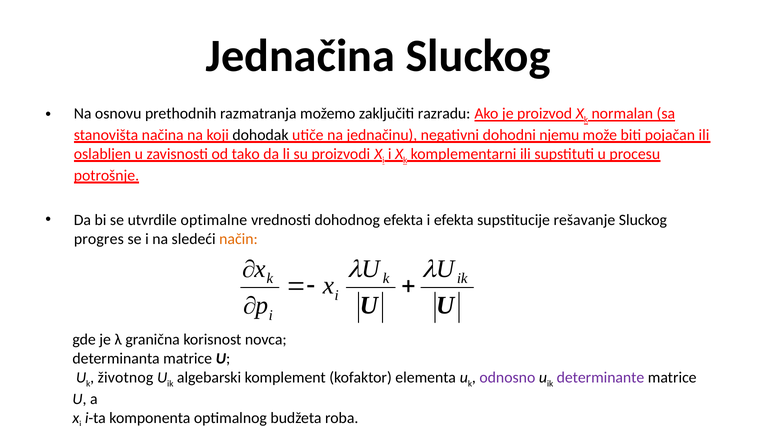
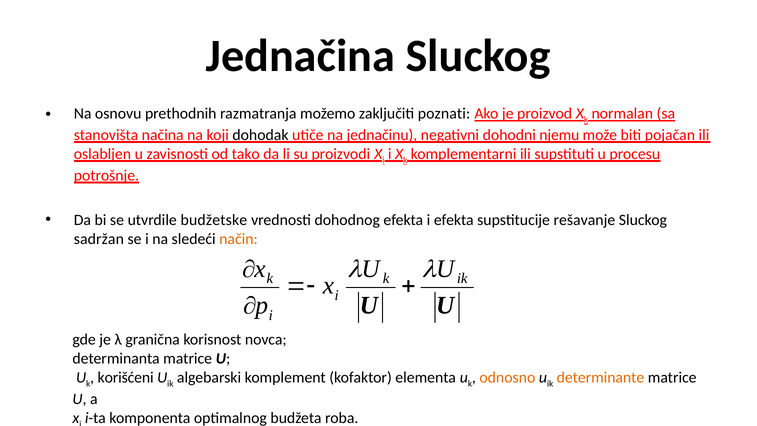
razradu: razradu -> poznati
optimalne: optimalne -> budžetske
progres: progres -> sadržan
životnog: životnog -> korišćeni
odnosno colour: purple -> orange
determinante colour: purple -> orange
